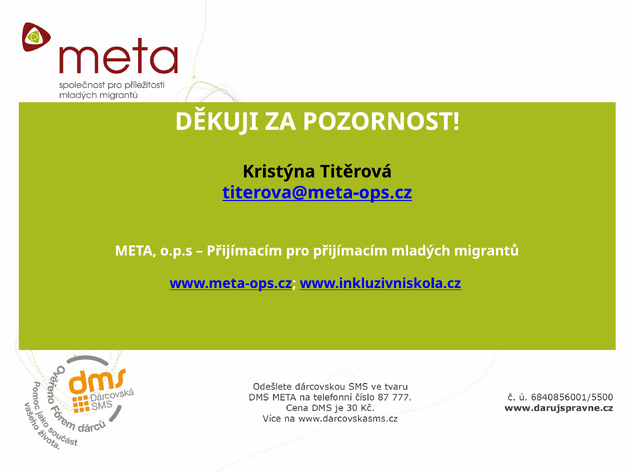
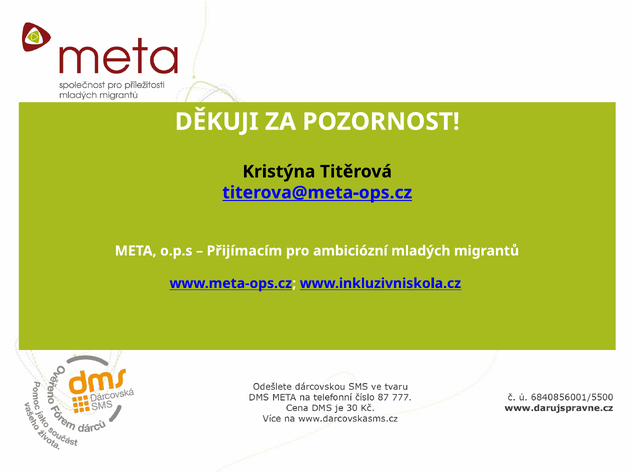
pro přijímacím: přijímacím -> ambiciózní
